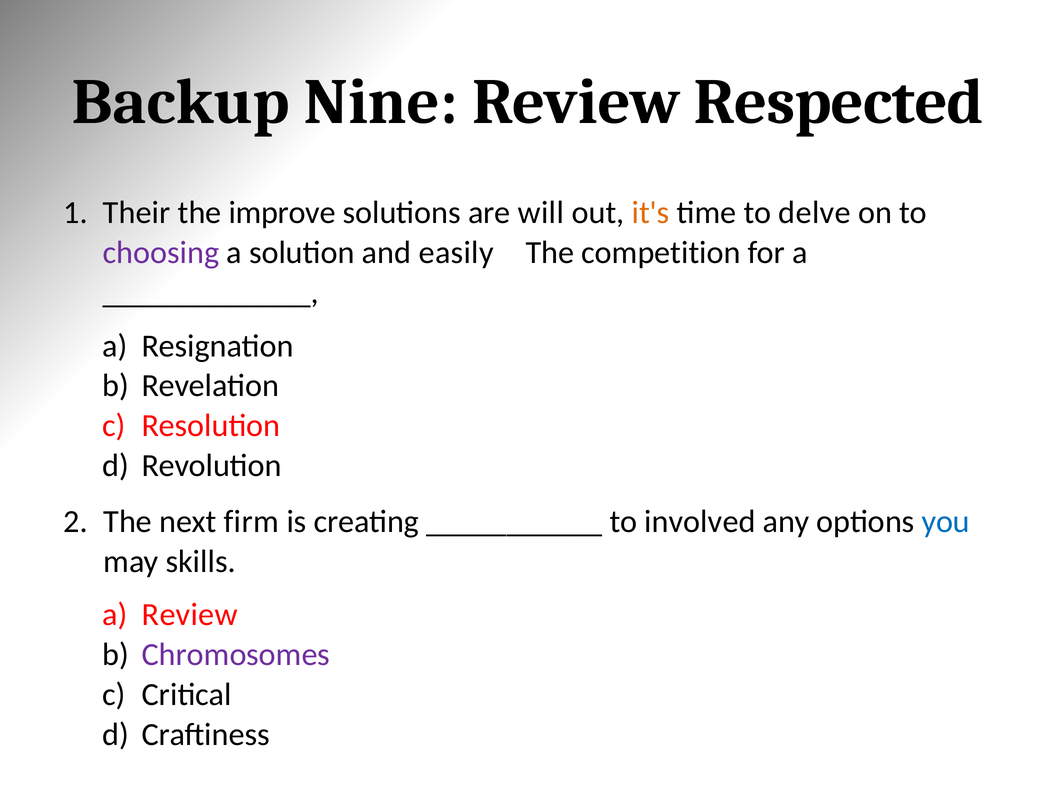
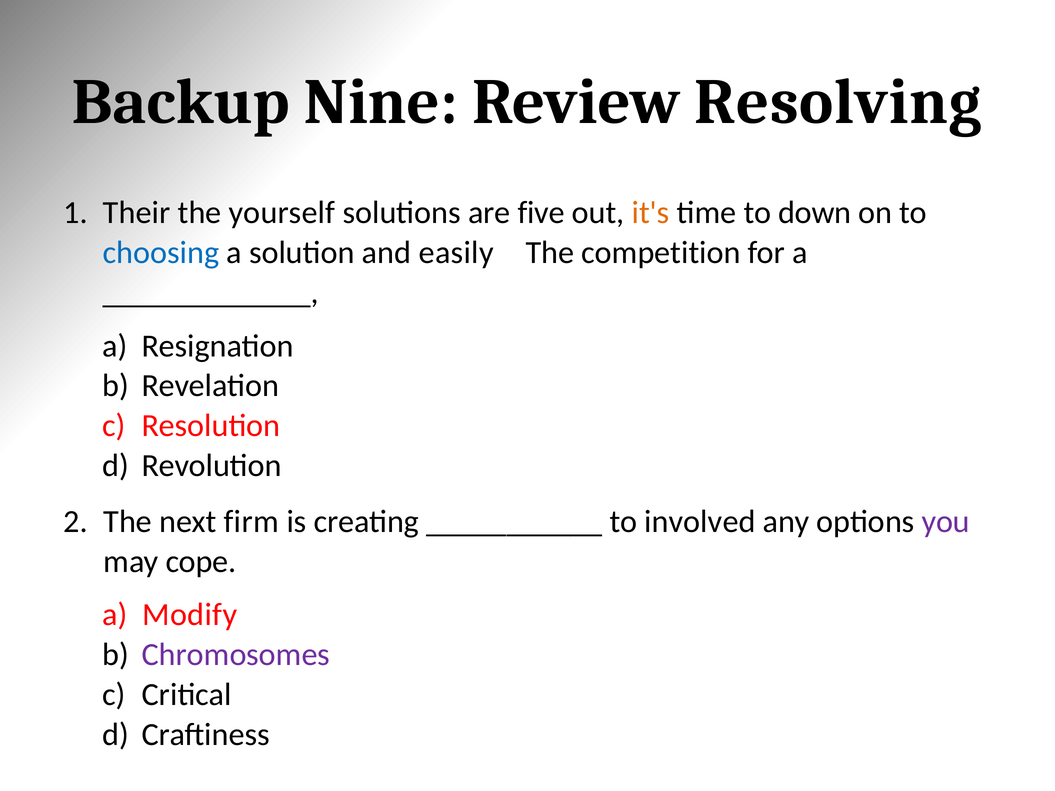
Respected: Respected -> Resolving
improve: improve -> yourself
will: will -> five
delve: delve -> down
choosing colour: purple -> blue
you colour: blue -> purple
skills: skills -> cope
a Review: Review -> Modify
